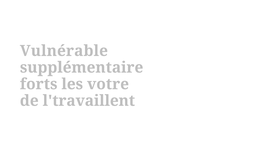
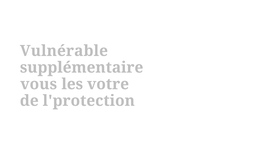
forts: forts -> vous
l'travaillent: l'travaillent -> l'protection
